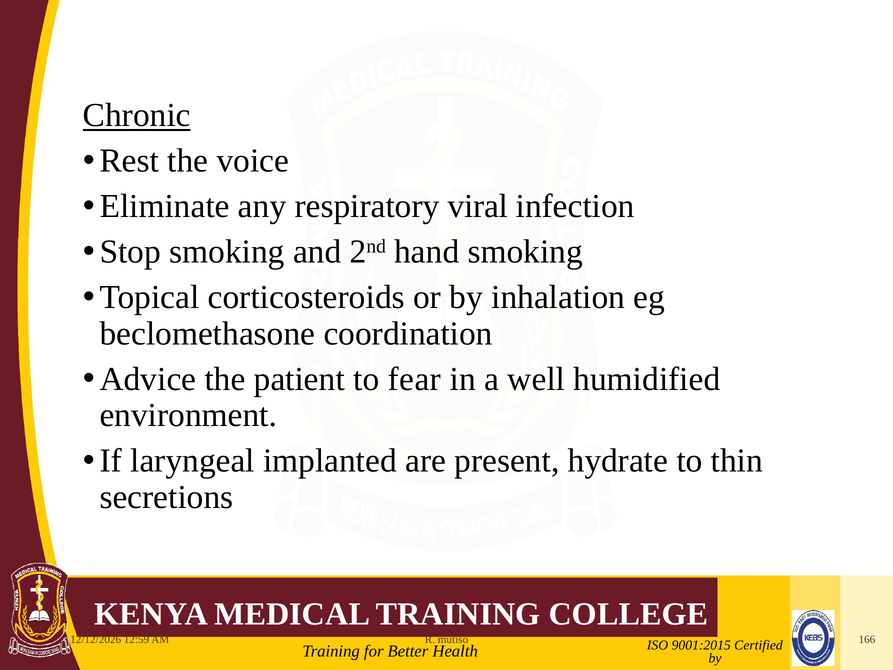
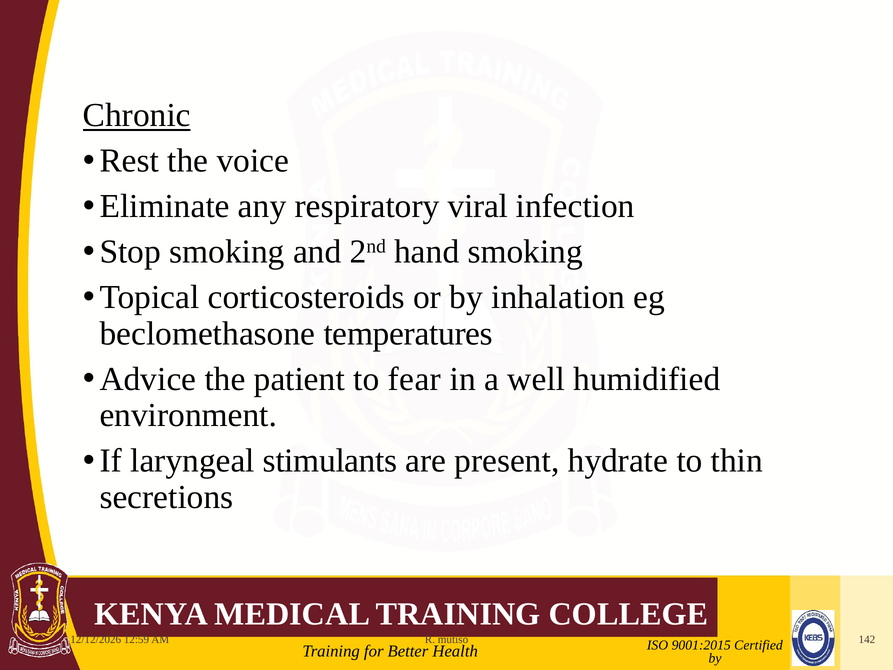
coordination: coordination -> temperatures
implanted: implanted -> stimulants
166: 166 -> 142
